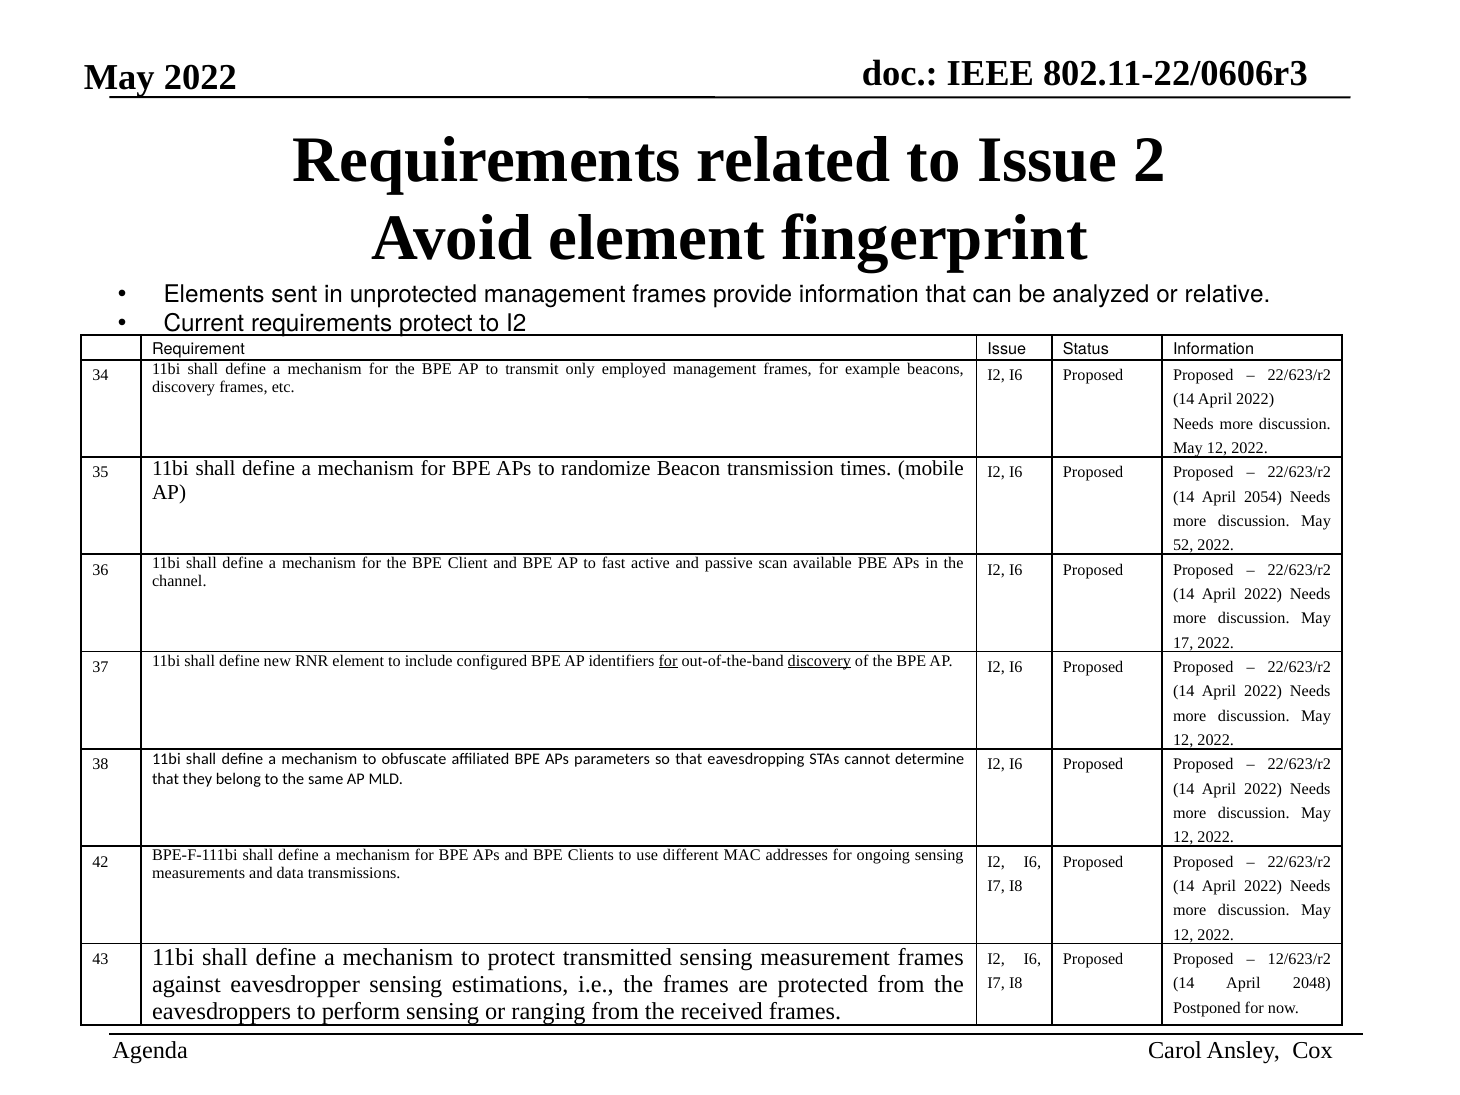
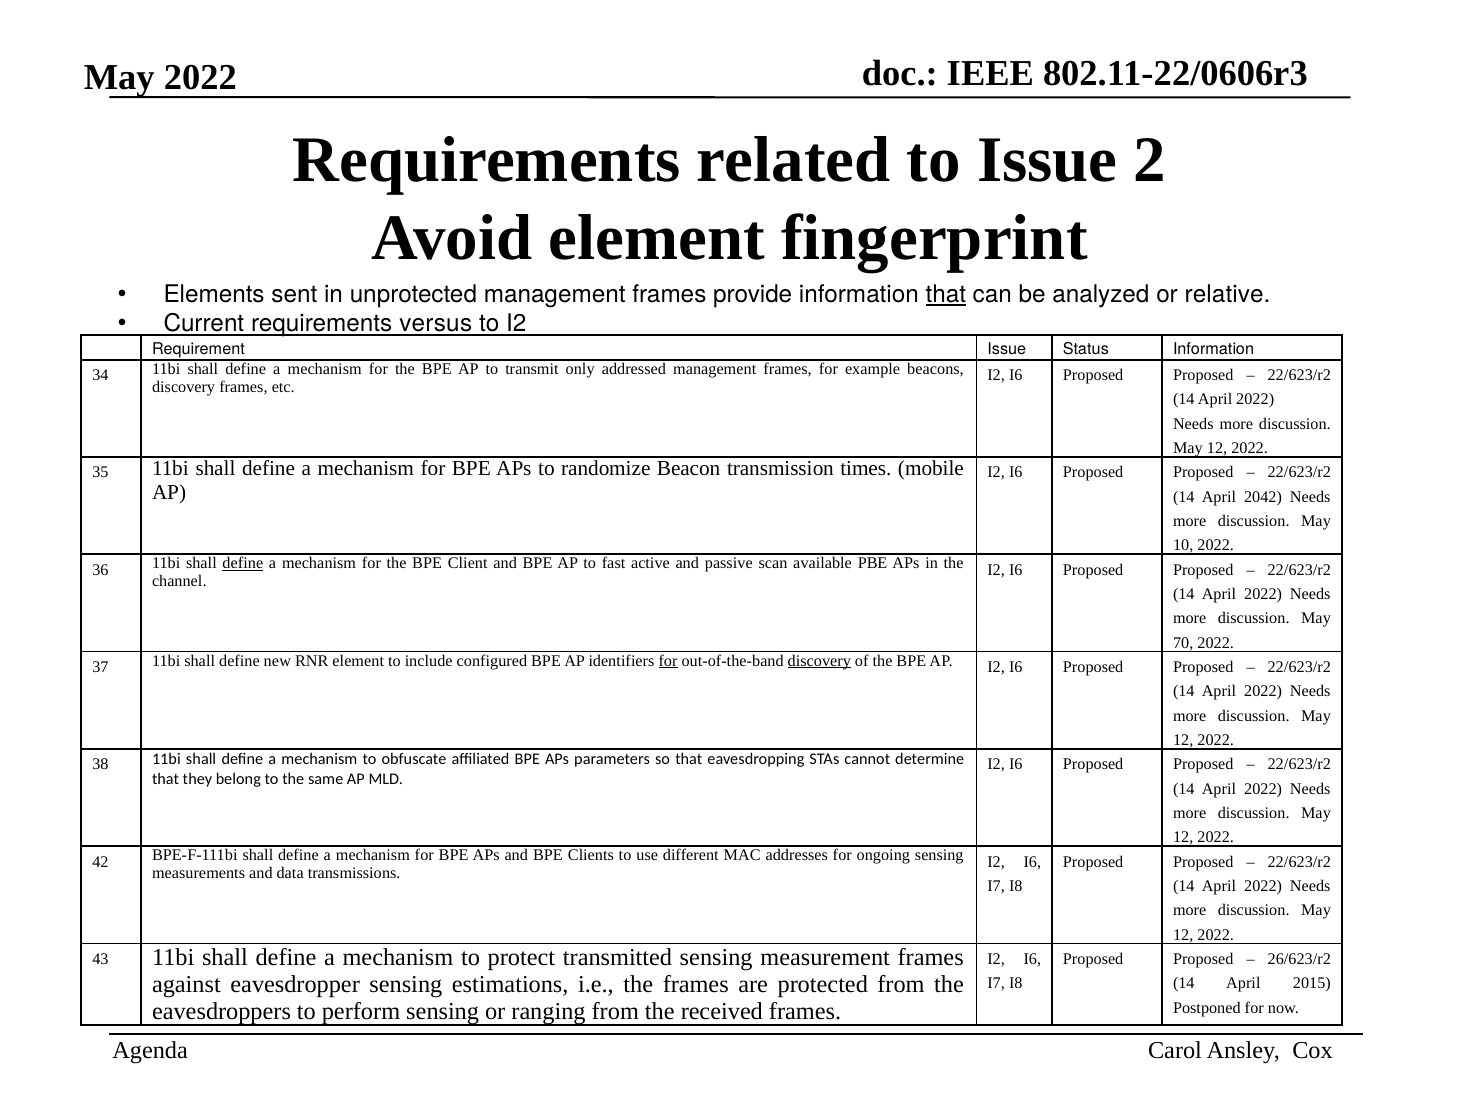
that at (946, 295) underline: none -> present
requirements protect: protect -> versus
employed: employed -> addressed
2054: 2054 -> 2042
52: 52 -> 10
define at (243, 564) underline: none -> present
17: 17 -> 70
12/623/r2: 12/623/r2 -> 26/623/r2
2048: 2048 -> 2015
